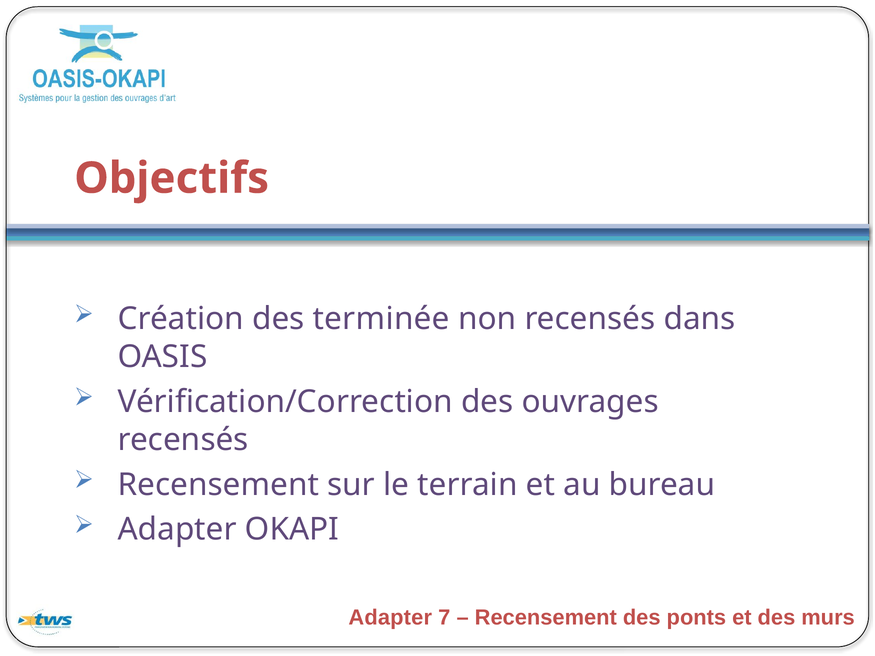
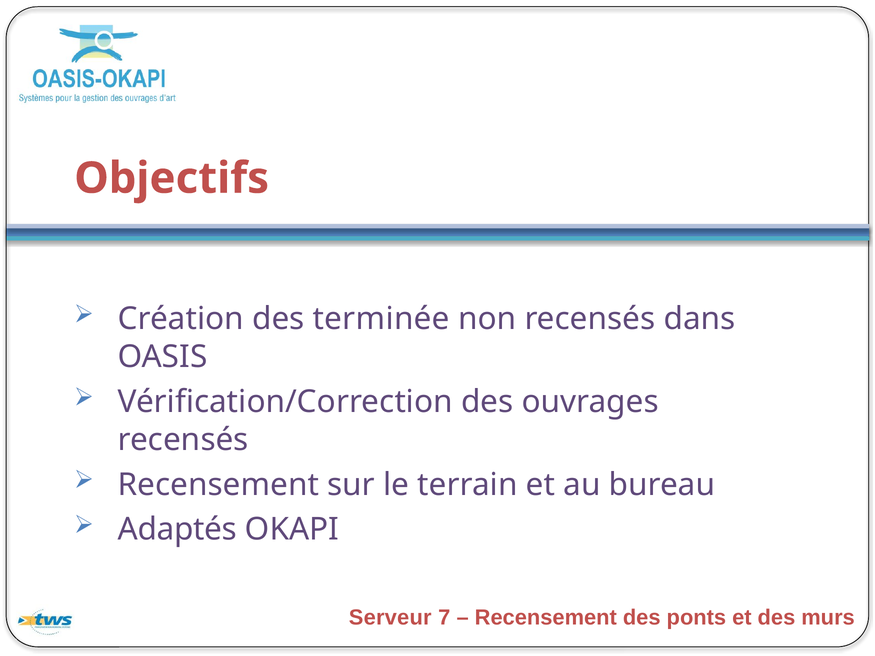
Adapter at (177, 530): Adapter -> Adaptés
Adapter at (390, 618): Adapter -> Serveur
